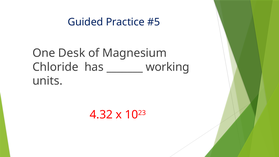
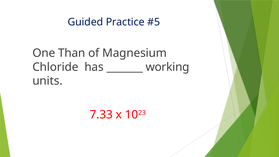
Desk: Desk -> Than
4.32: 4.32 -> 7.33
